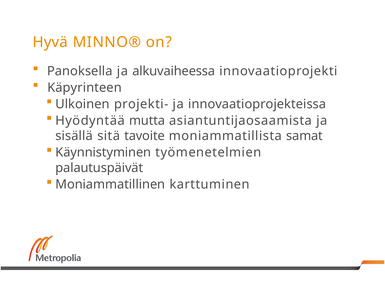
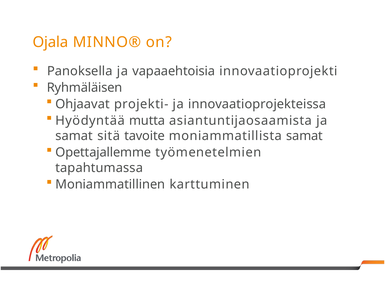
Hyvä: Hyvä -> Ojala
alkuvaiheessa: alkuvaiheessa -> vapaaehtoisia
Käpyrinteen: Käpyrinteen -> Ryhmäläisen
Ulkoinen: Ulkoinen -> Ohjaavat
sisällä at (74, 136): sisällä -> samat
Käynnistyminen: Käynnistyminen -> Opettajallemme
palautuspäivät: palautuspäivät -> tapahtumassa
